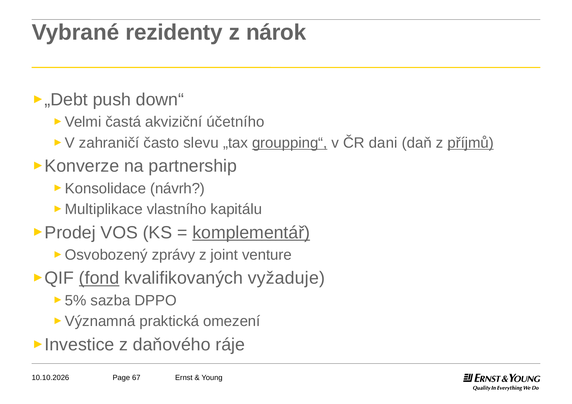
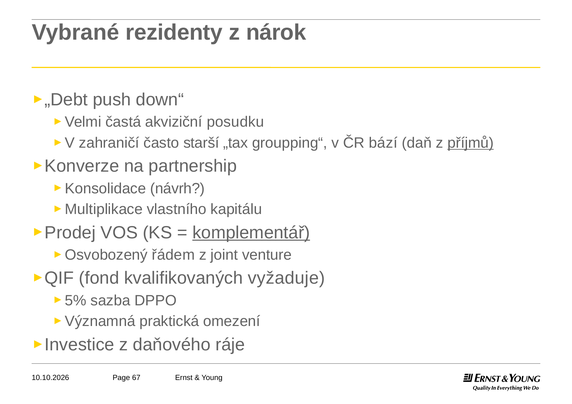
účetního: účetního -> posudku
slevu: slevu -> starší
groupping“ underline: present -> none
dani: dani -> bází
zprávy: zprávy -> řádem
fond underline: present -> none
